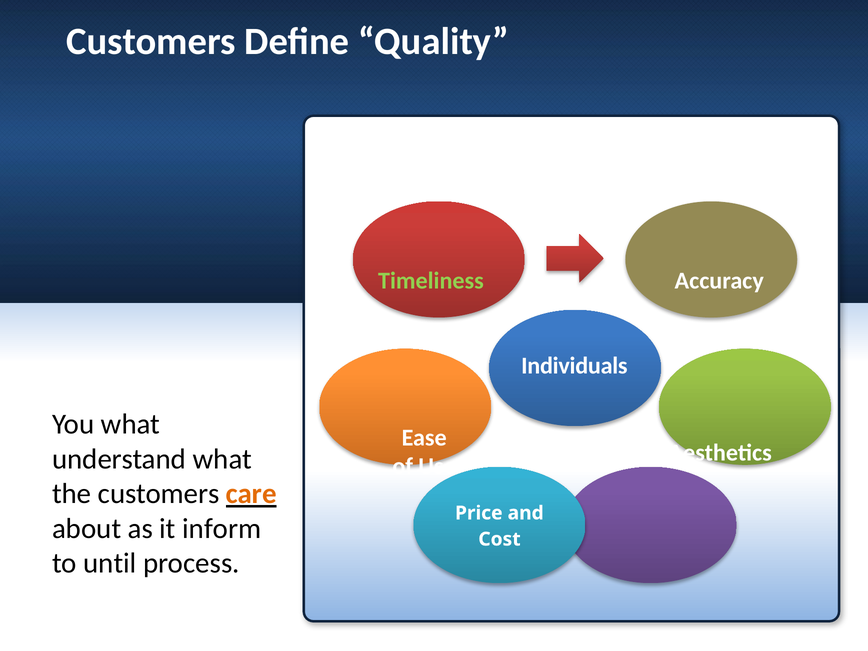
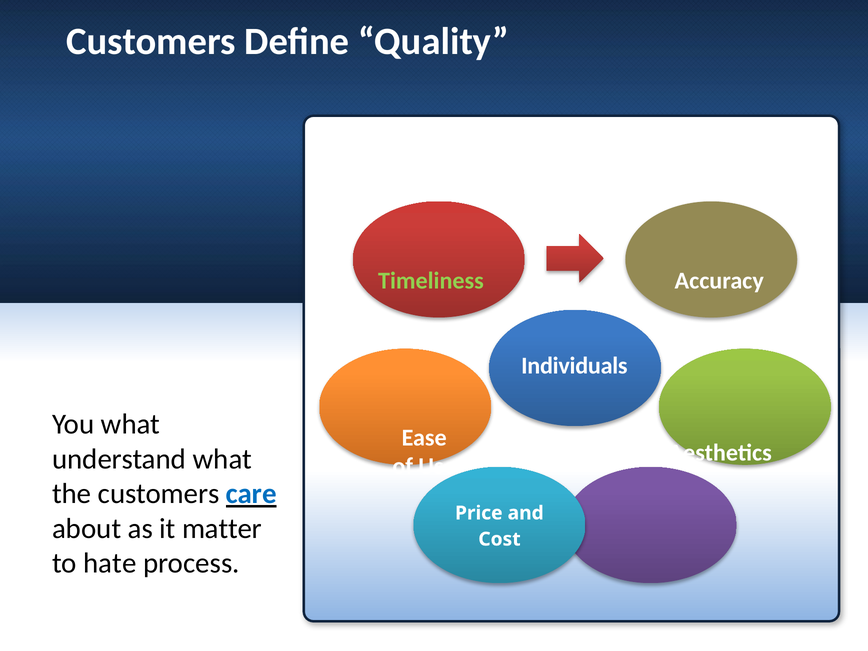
care colour: orange -> blue
inform: inform -> matter
until: until -> hate
